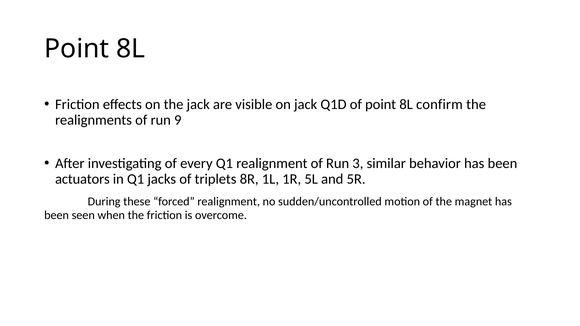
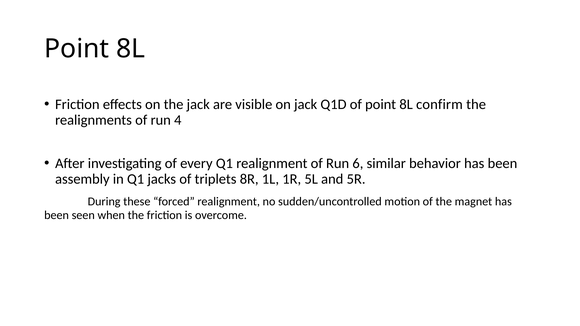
9: 9 -> 4
3: 3 -> 6
actuators: actuators -> assembly
